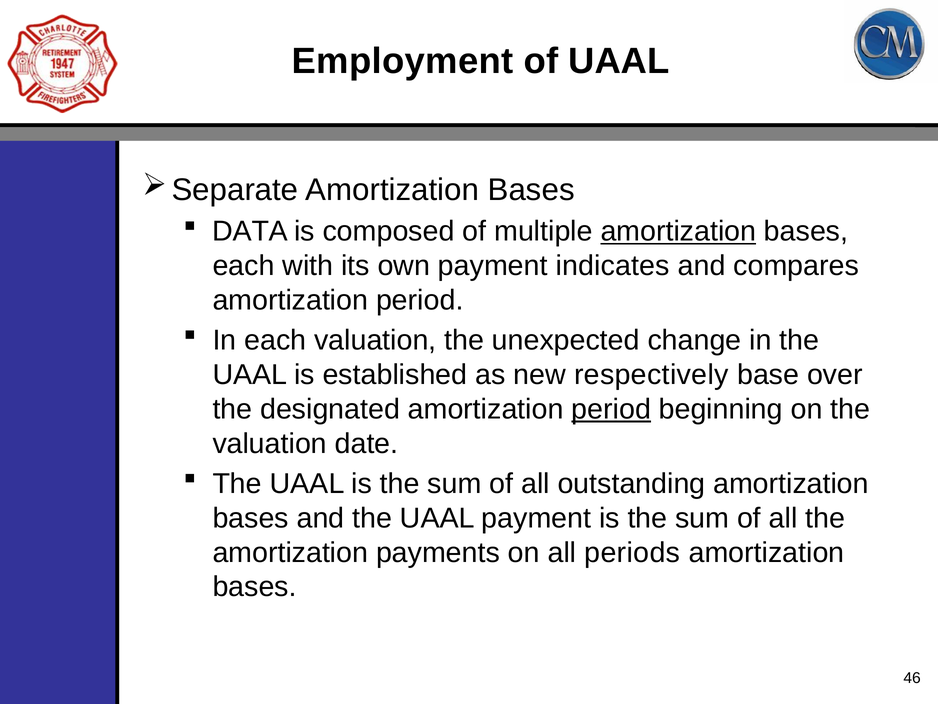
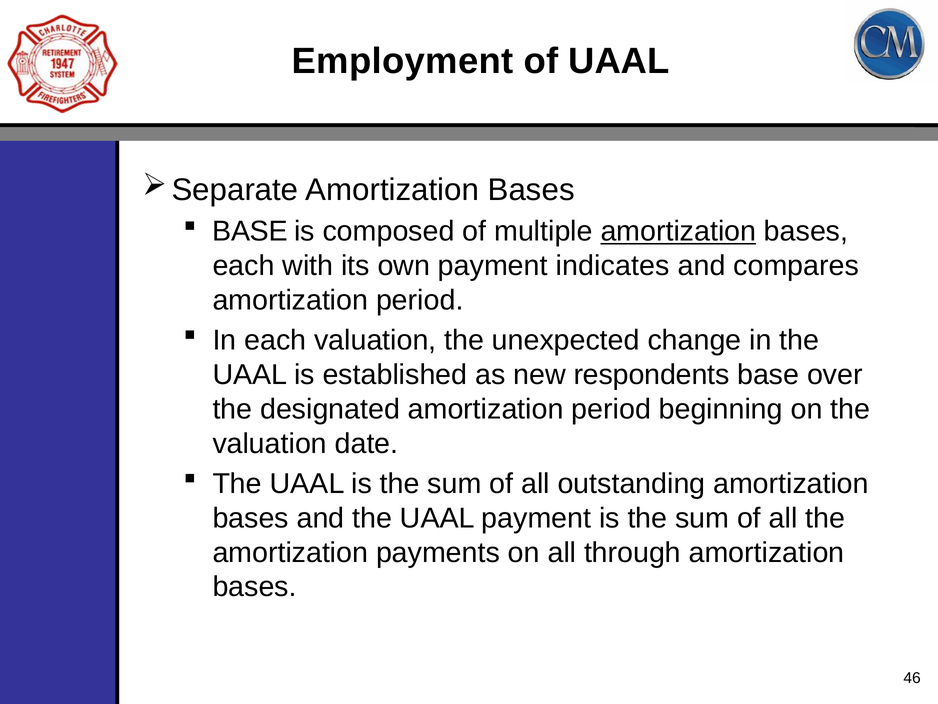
DATA at (250, 231): DATA -> BASE
respectively: respectively -> respondents
period at (611, 409) underline: present -> none
periods: periods -> through
